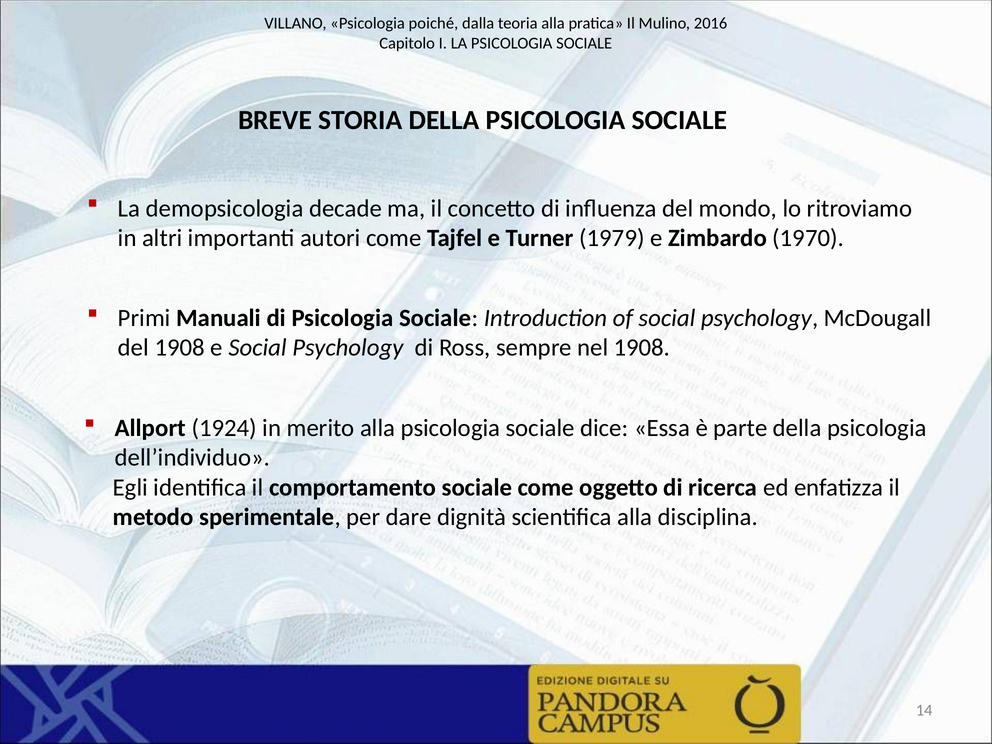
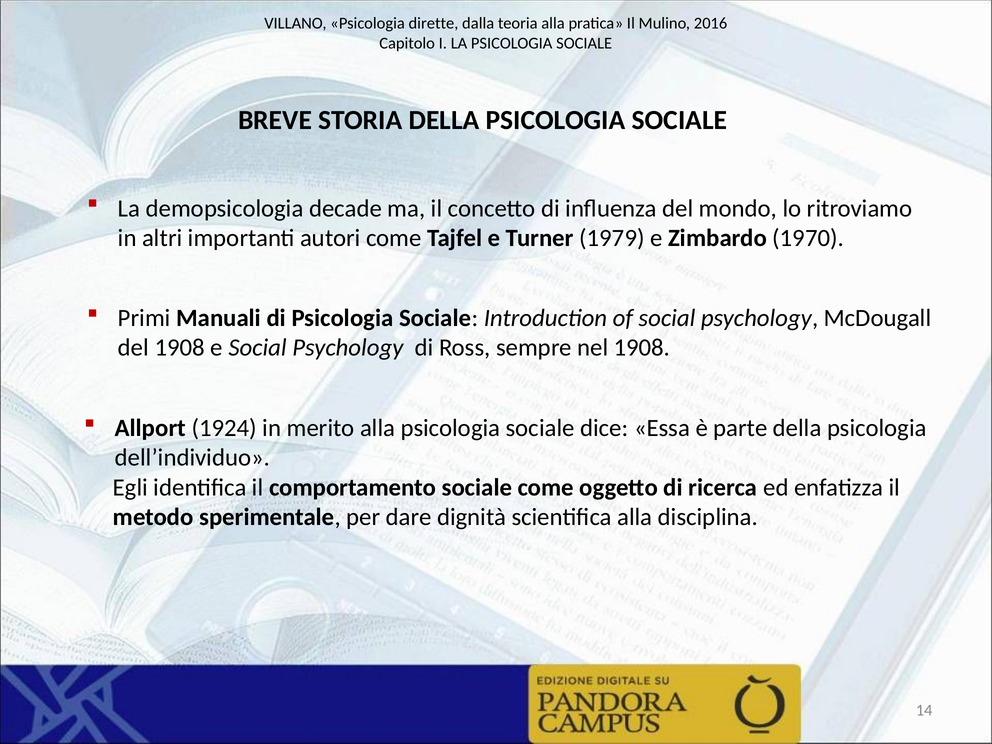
poiché: poiché -> dirette
